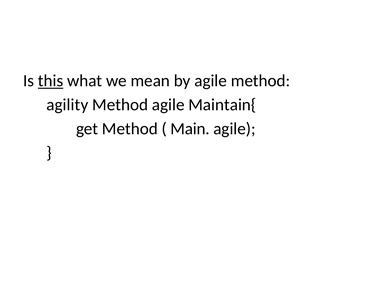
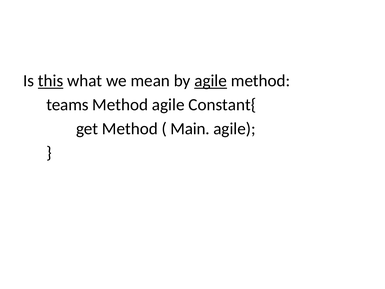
agile at (211, 81) underline: none -> present
agility: agility -> teams
Maintain{: Maintain{ -> Constant{
